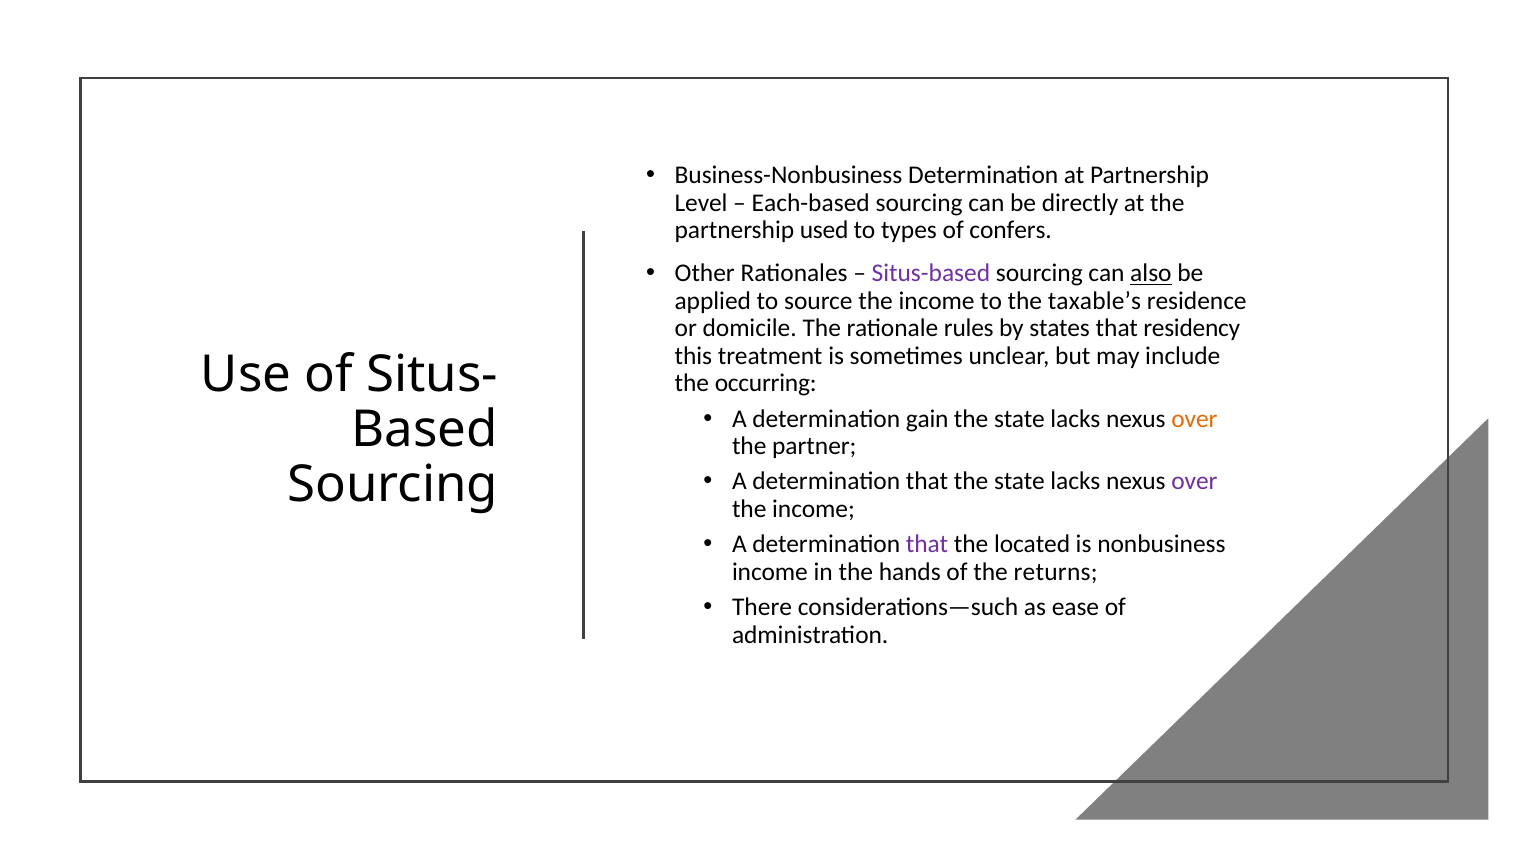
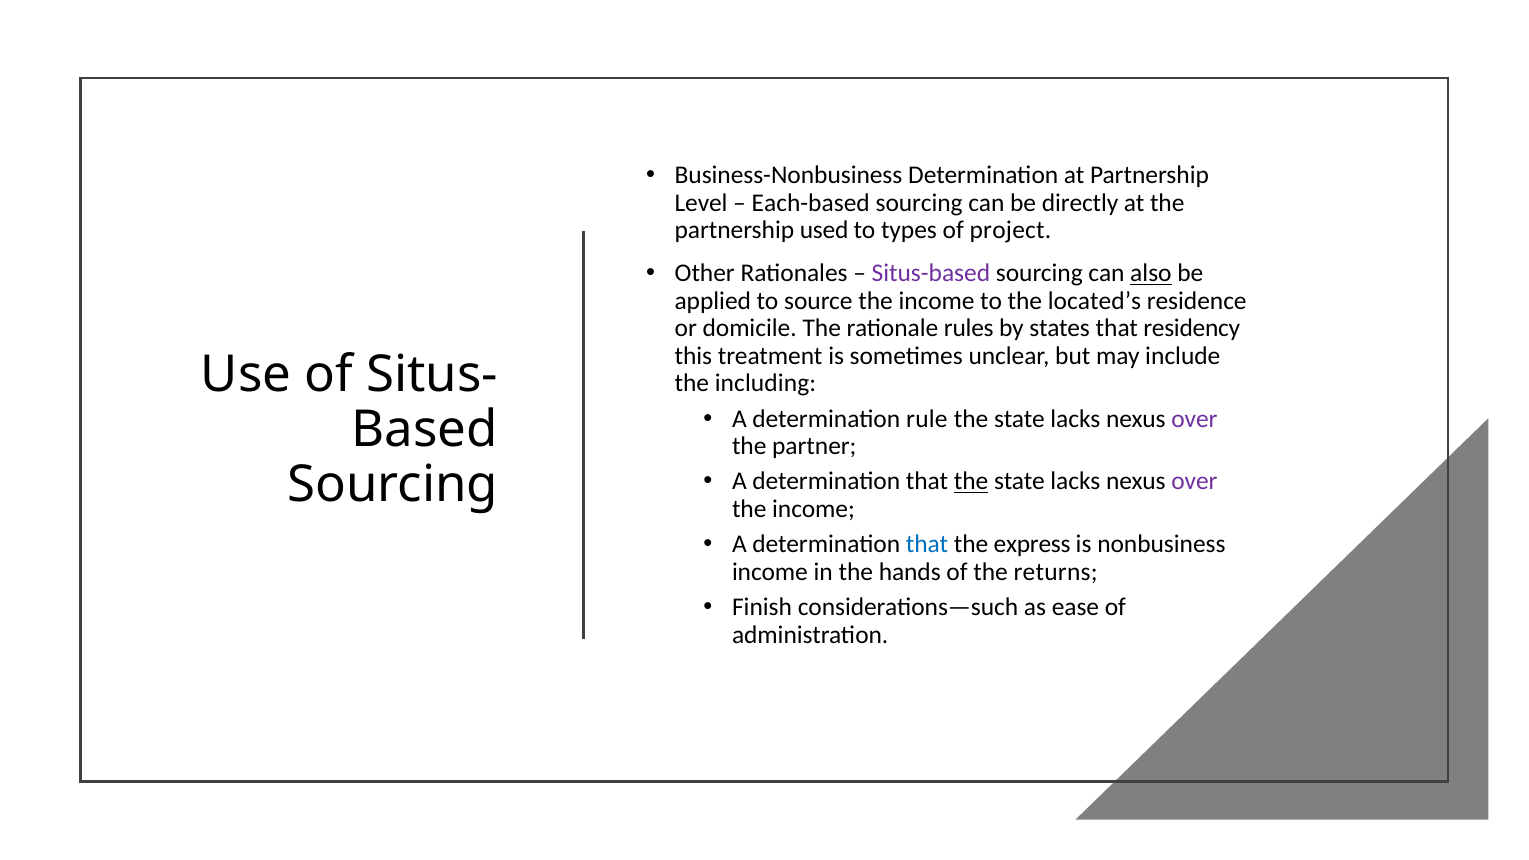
confers: confers -> project
taxable’s: taxable’s -> located’s
occurring: occurring -> including
gain: gain -> rule
over at (1194, 419) colour: orange -> purple
the at (971, 482) underline: none -> present
that at (927, 544) colour: purple -> blue
located: located -> express
There: There -> Finish
